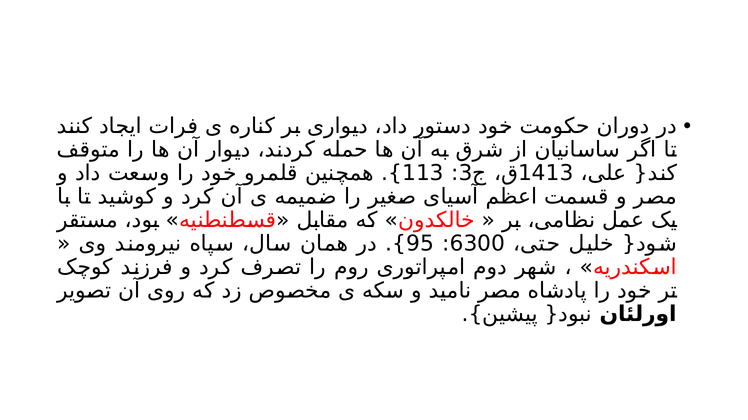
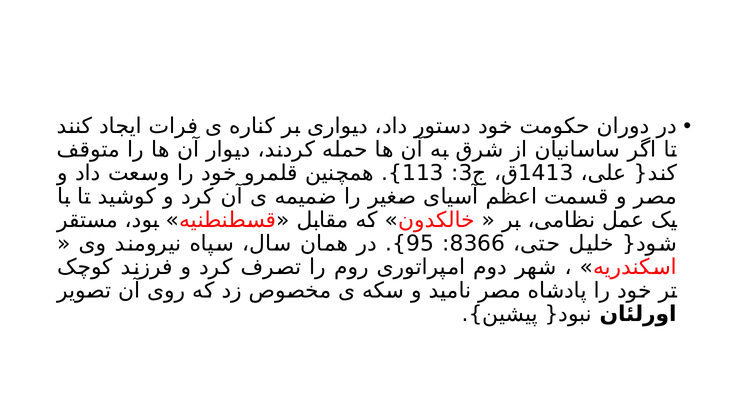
6300: 6300 -> 8366
